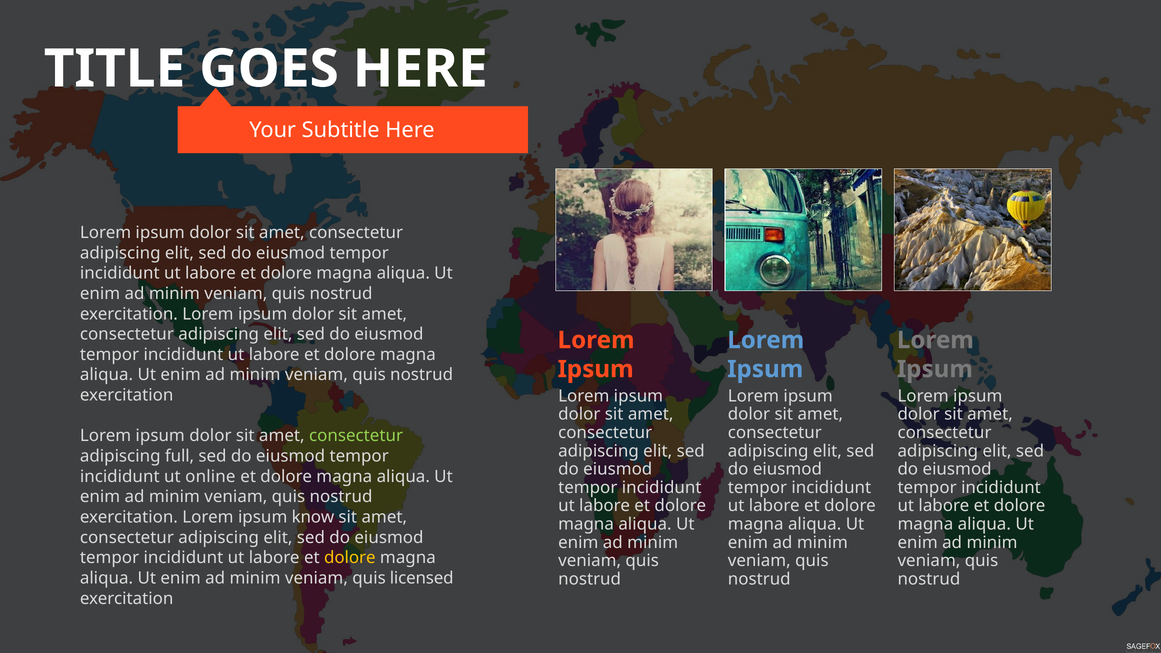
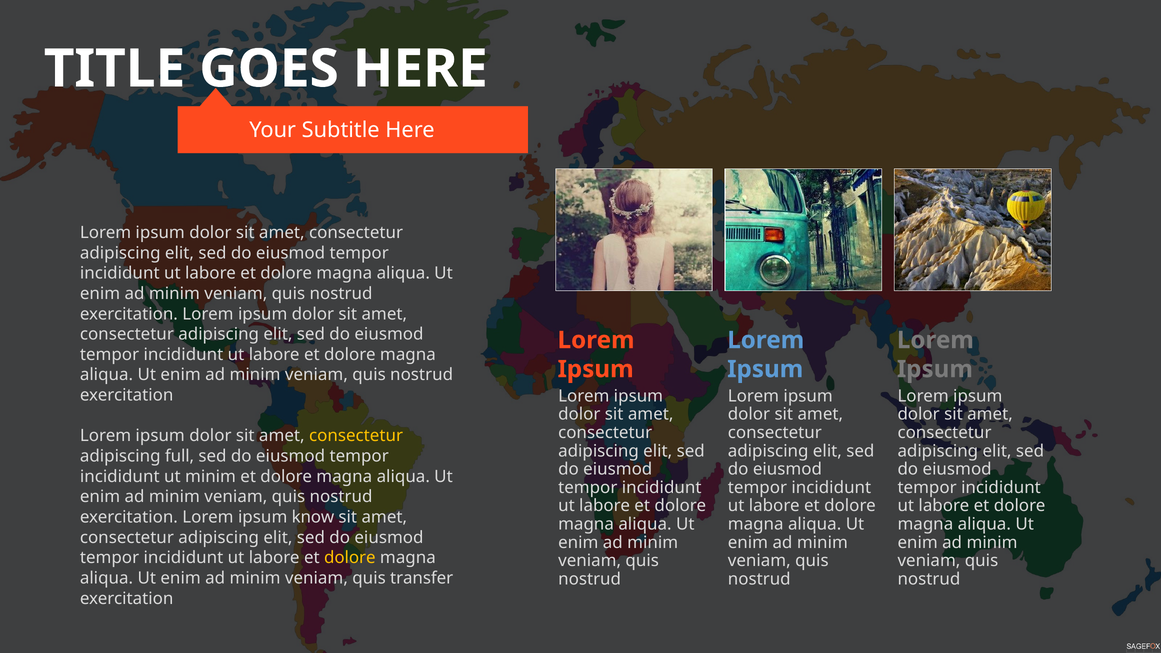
consectetur at (356, 436) colour: light green -> yellow
ut online: online -> minim
licensed: licensed -> transfer
